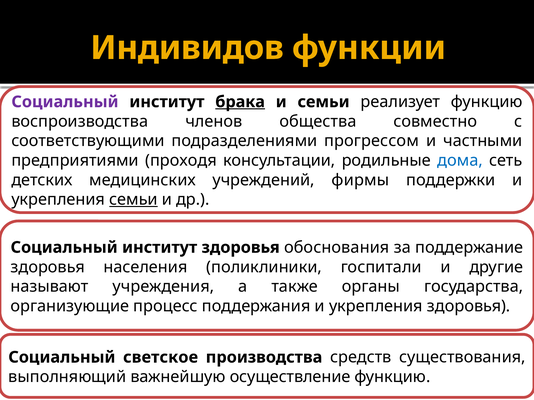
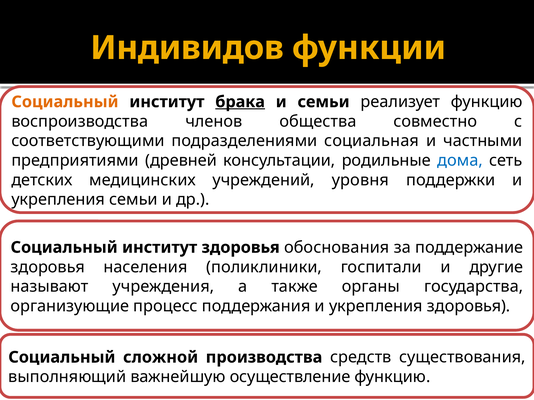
Социальный at (65, 102) colour: purple -> orange
прогрессом: прогрессом -> социальная
проходя: проходя -> древней
фирмы: фирмы -> уровня
семьи at (133, 200) underline: present -> none
светское: светское -> сложной
